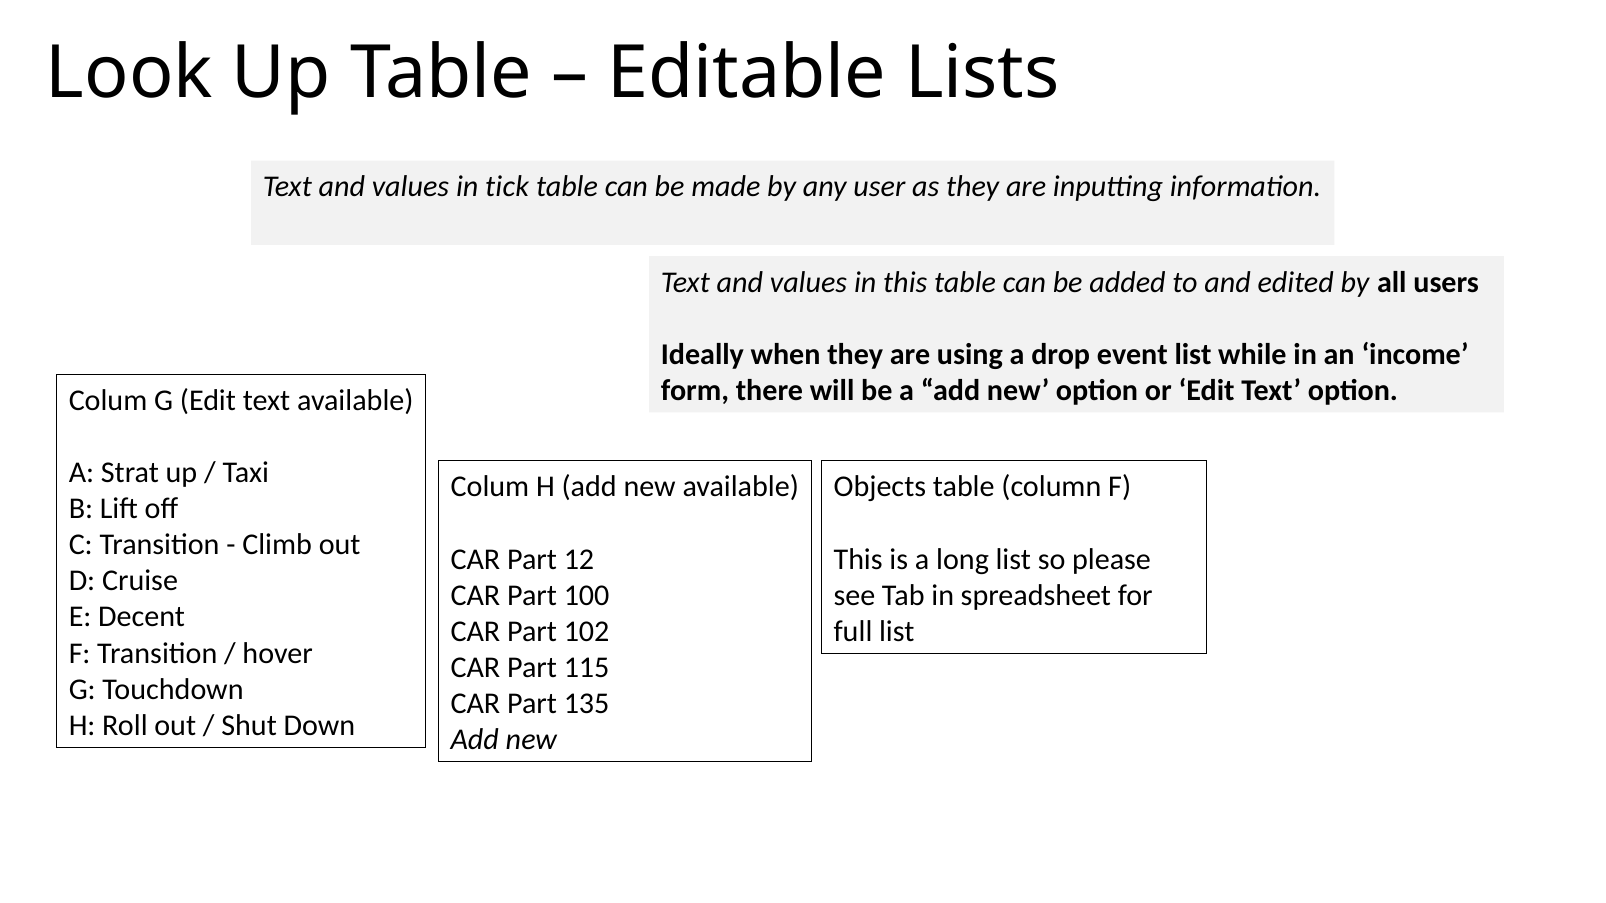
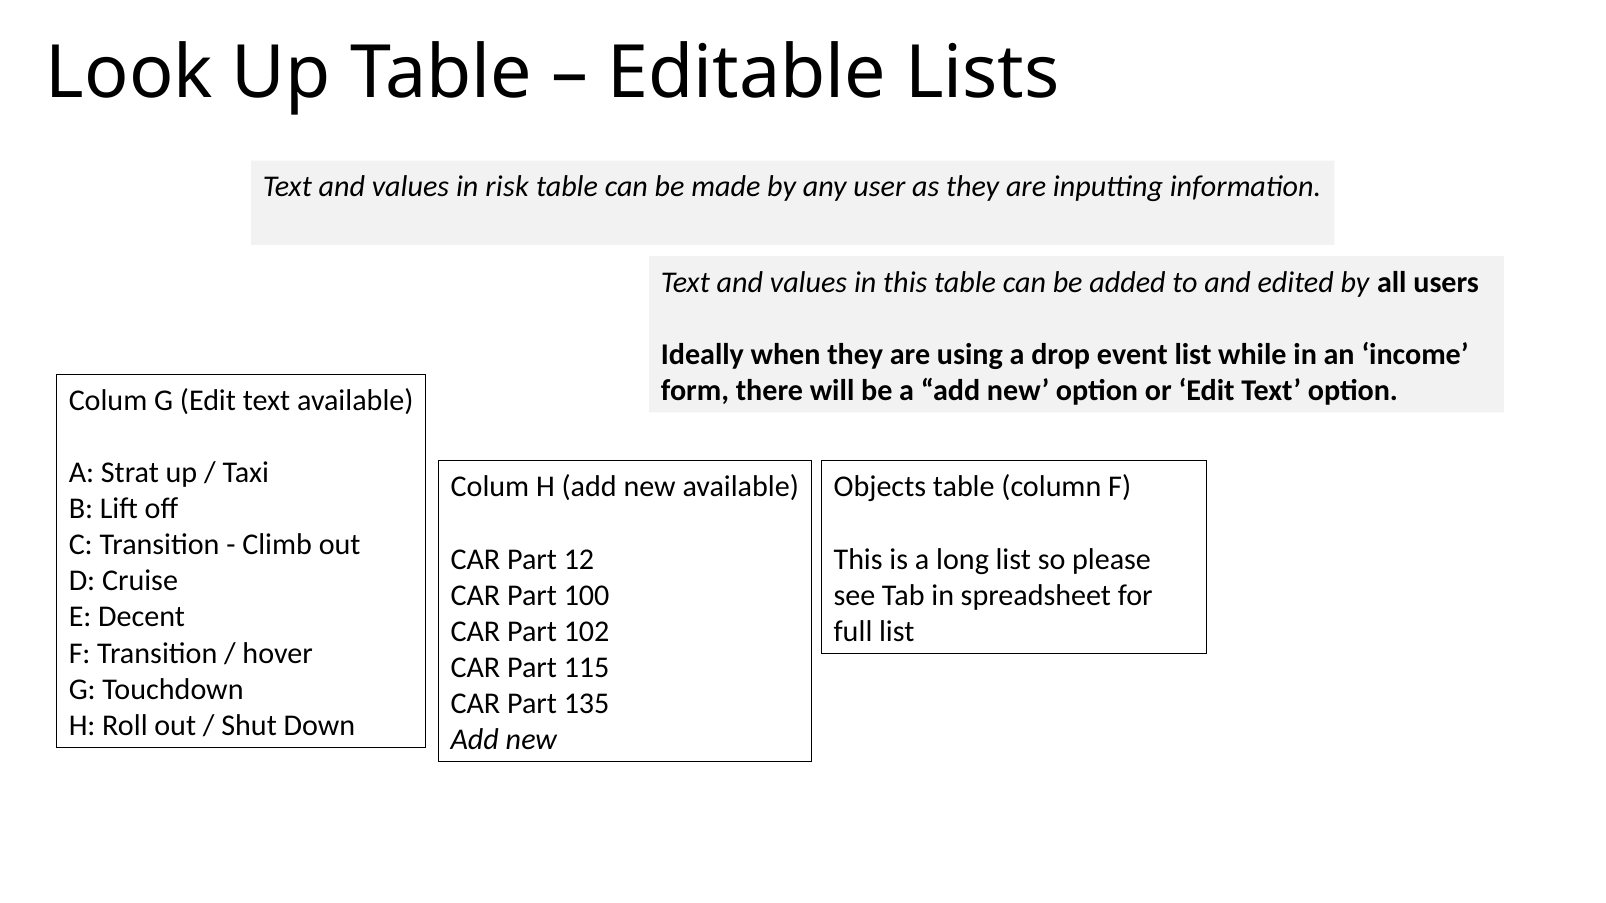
tick: tick -> risk
